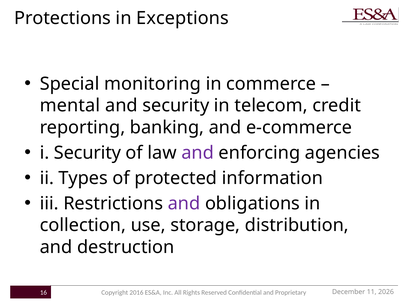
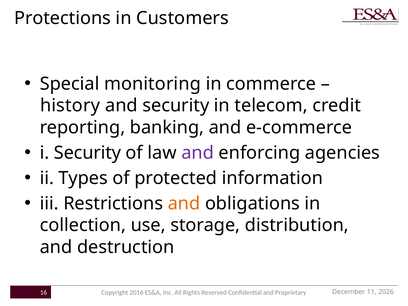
Exceptions: Exceptions -> Customers
mental: mental -> history
and at (184, 204) colour: purple -> orange
